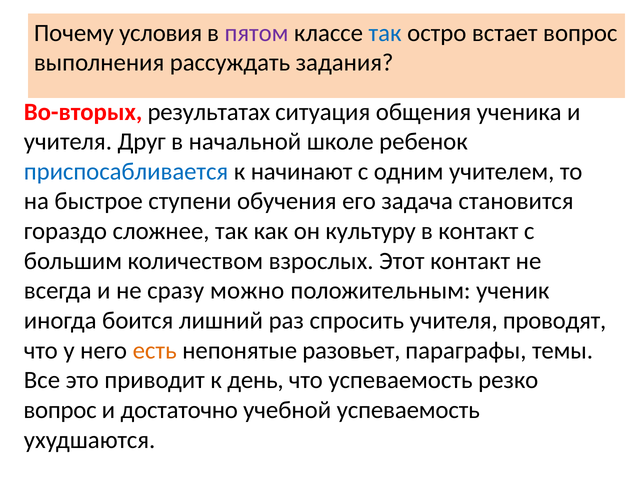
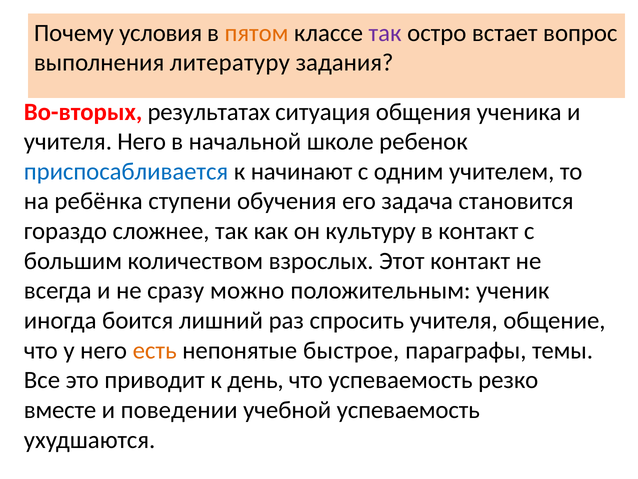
пятом colour: purple -> orange
так at (385, 33) colour: blue -> purple
рассуждать: рассуждать -> литературу
учителя Друг: Друг -> Него
быстрое: быстрое -> ребёнка
проводят: проводят -> общение
разовьет: разовьет -> быстрое
вопрос at (60, 410): вопрос -> вместе
достаточно: достаточно -> поведении
